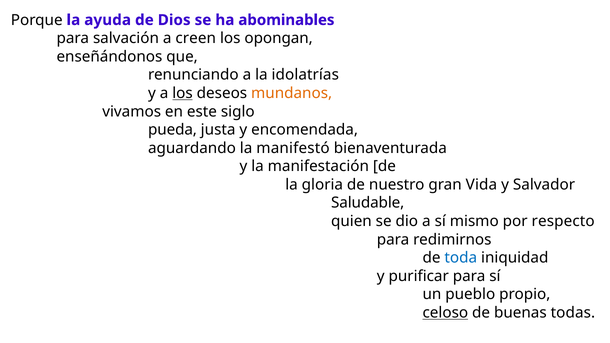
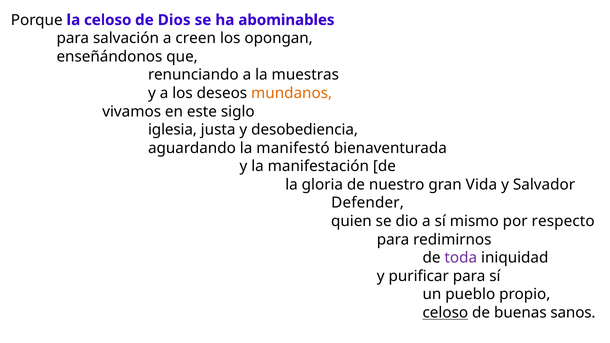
la ayuda: ayuda -> celoso
idolatrías: idolatrías -> muestras
los at (183, 93) underline: present -> none
pueda: pueda -> iglesia
encomendada: encomendada -> desobediencia
Saludable: Saludable -> Defender
toda colour: blue -> purple
todas: todas -> sanos
